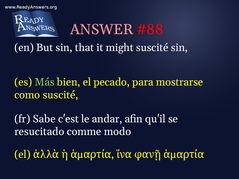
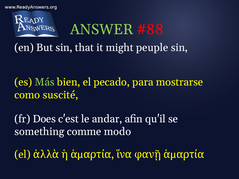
ANSWER colour: pink -> light green
might suscité: suscité -> peuple
Sabe: Sabe -> Does
resucitado: resucitado -> something
